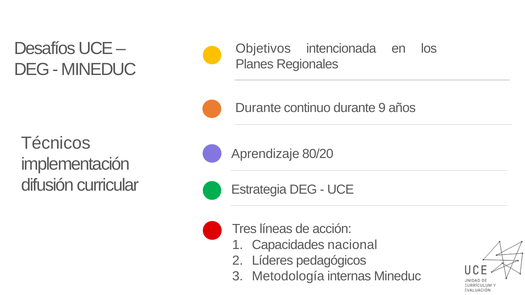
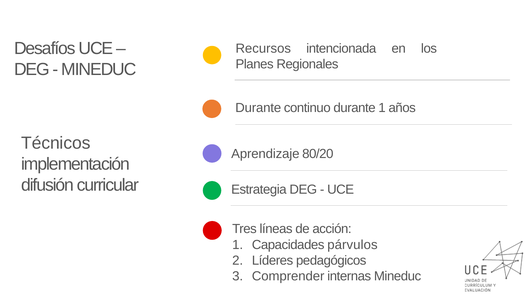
Objetivos: Objetivos -> Recursos
durante 9: 9 -> 1
nacional: nacional -> párvulos
Metodología: Metodología -> Comprender
